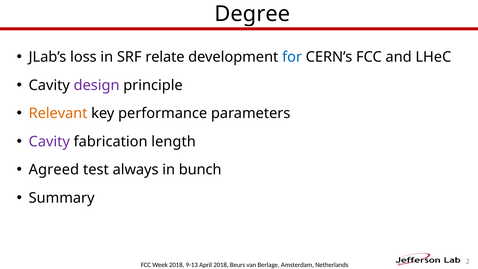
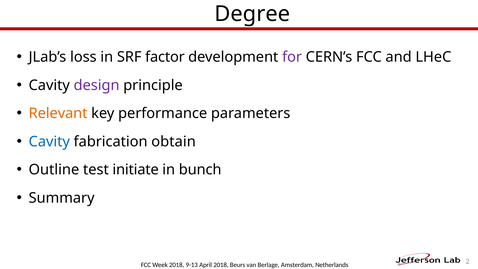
relate: relate -> factor
for colour: blue -> purple
Cavity at (49, 142) colour: purple -> blue
length: length -> obtain
Agreed: Agreed -> Outline
always: always -> initiate
